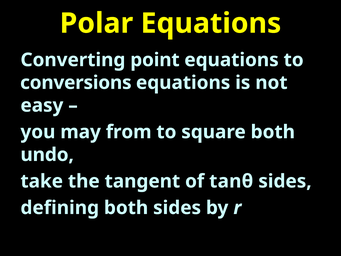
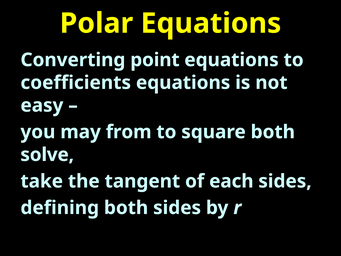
conversions: conversions -> coefficients
undo: undo -> solve
tanθ: tanθ -> each
